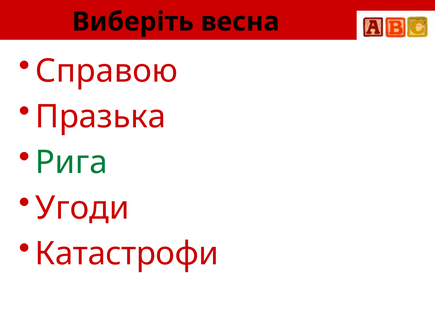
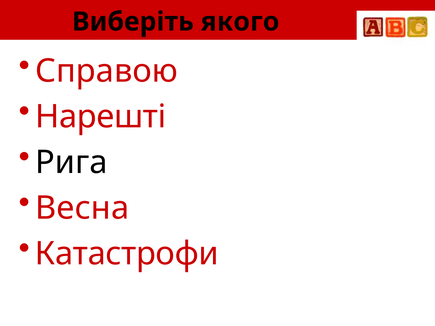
весна: весна -> якого
Празька: Празька -> Нарешті
Рига colour: green -> black
Угоди: Угоди -> Весна
